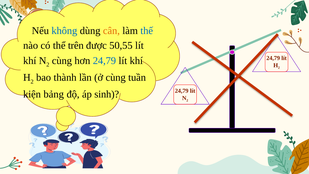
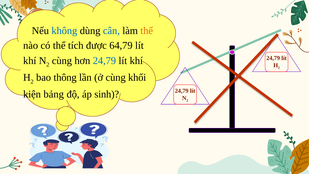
cân colour: orange -> blue
thế colour: blue -> orange
trên: trên -> tích
50,55: 50,55 -> 64,79
thành: thành -> thông
tuần: tuần -> khối
